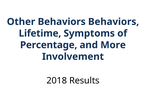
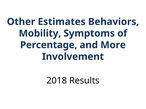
Other Behaviors: Behaviors -> Estimates
Lifetime: Lifetime -> Mobility
